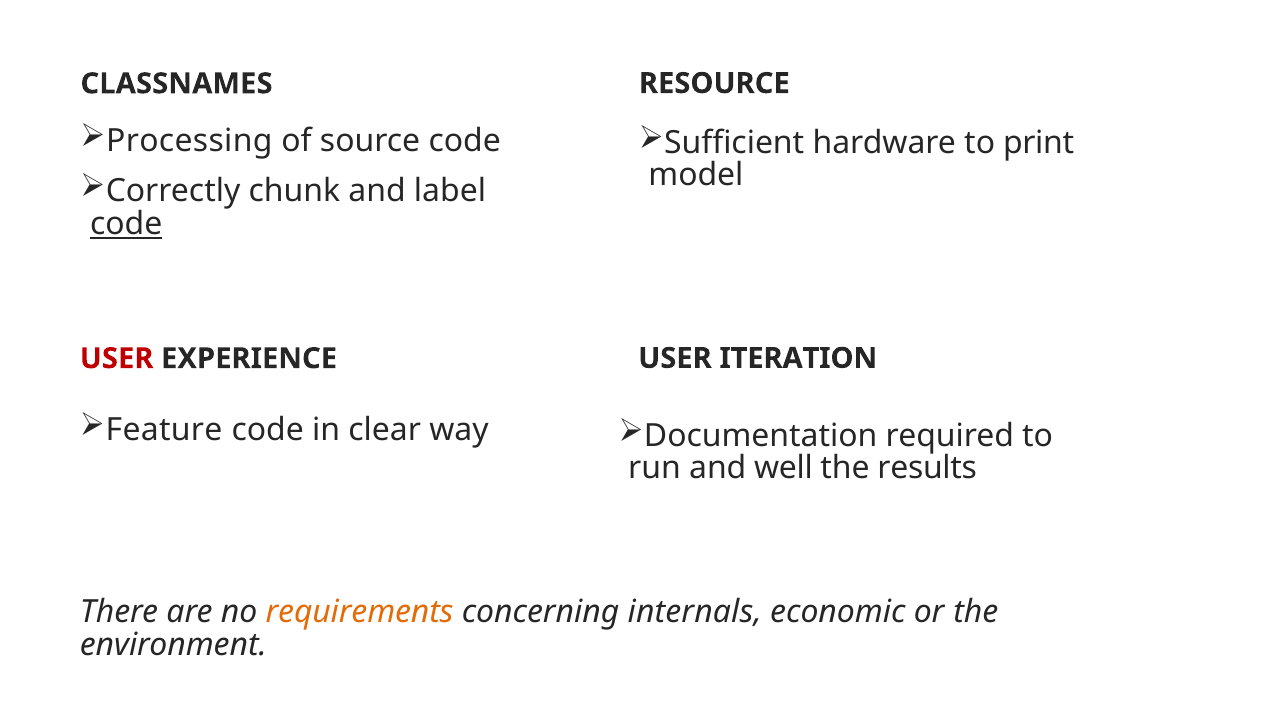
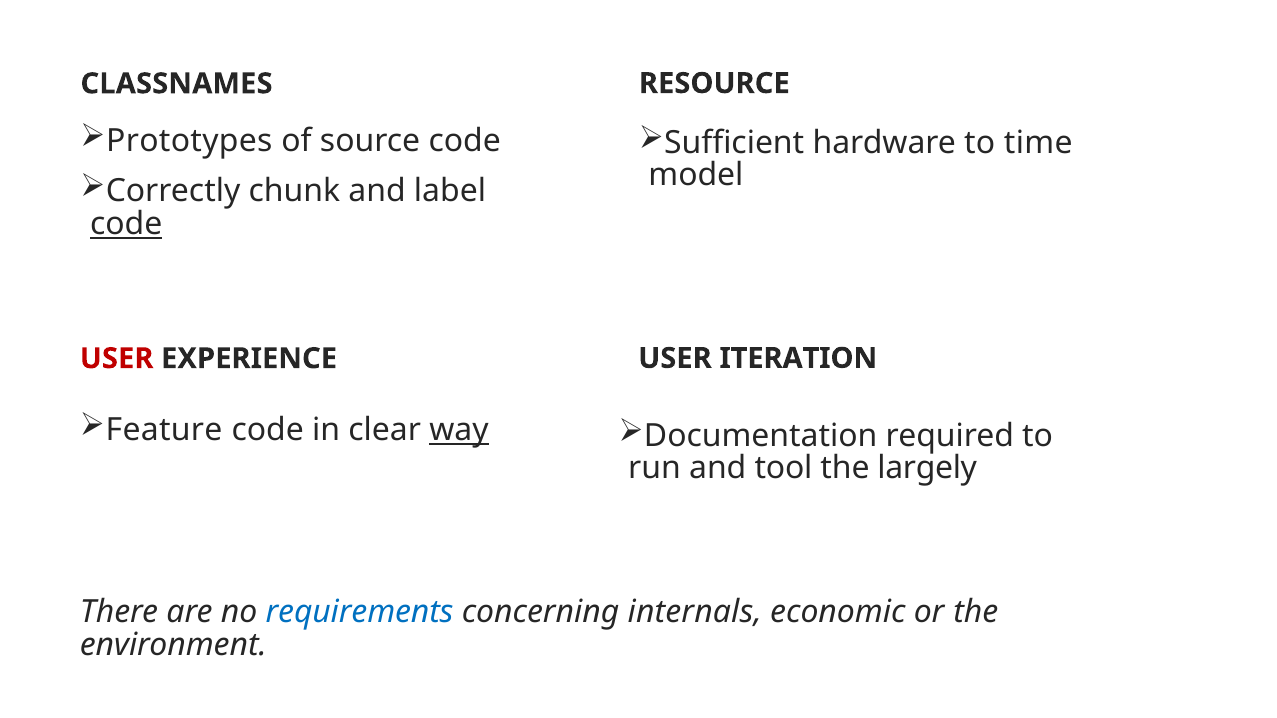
Processing: Processing -> Prototypes
print: print -> time
way underline: none -> present
well: well -> tool
results: results -> largely
requirements colour: orange -> blue
